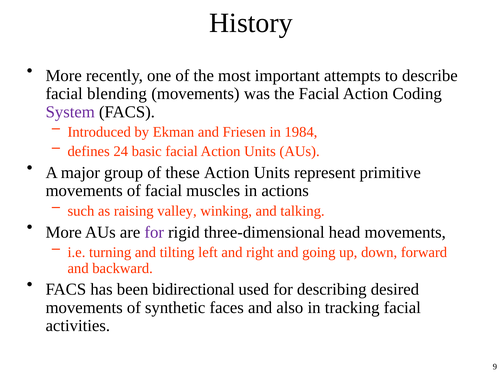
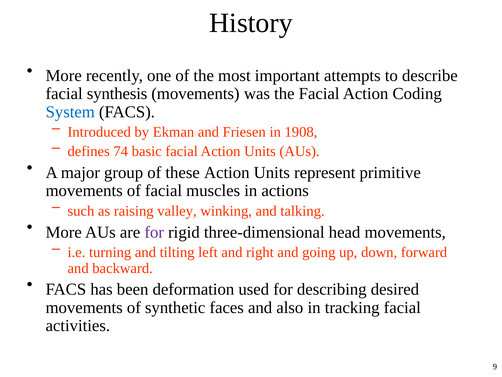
blending: blending -> synthesis
System colour: purple -> blue
1984: 1984 -> 1908
24: 24 -> 74
bidirectional: bidirectional -> deformation
